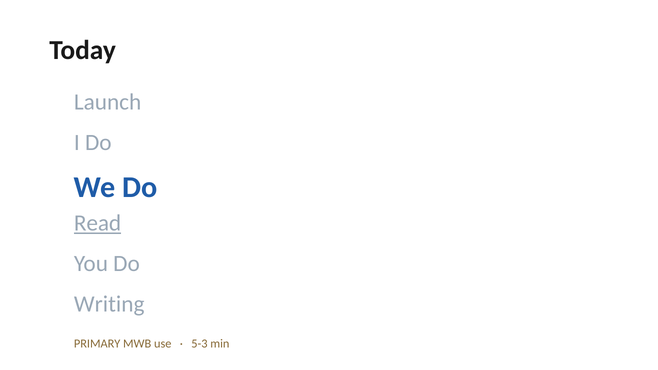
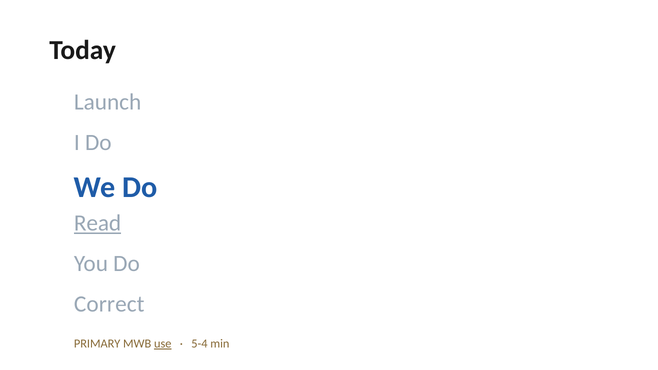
Writing: Writing -> Correct
use underline: none -> present
5-3: 5-3 -> 5-4
